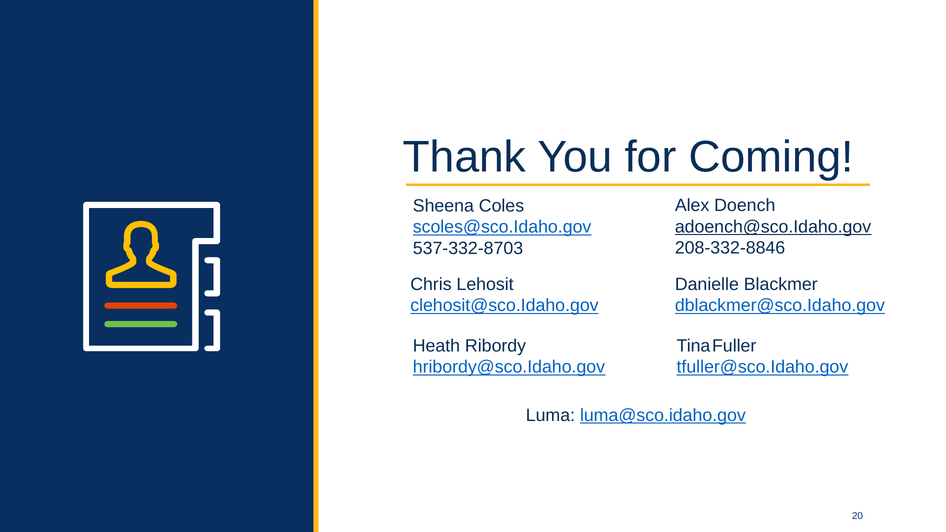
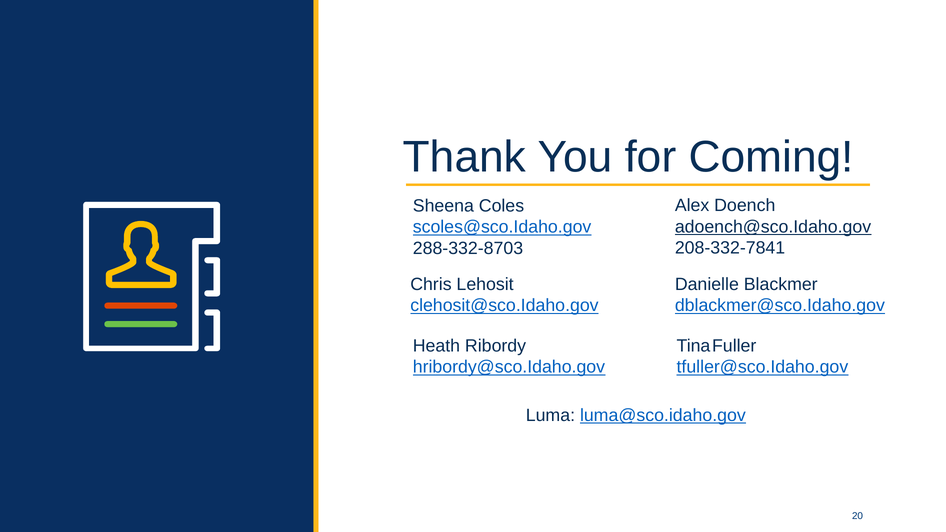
208-332-8846: 208-332-8846 -> 208-332-7841
537-332-8703: 537-332-8703 -> 288-332-8703
